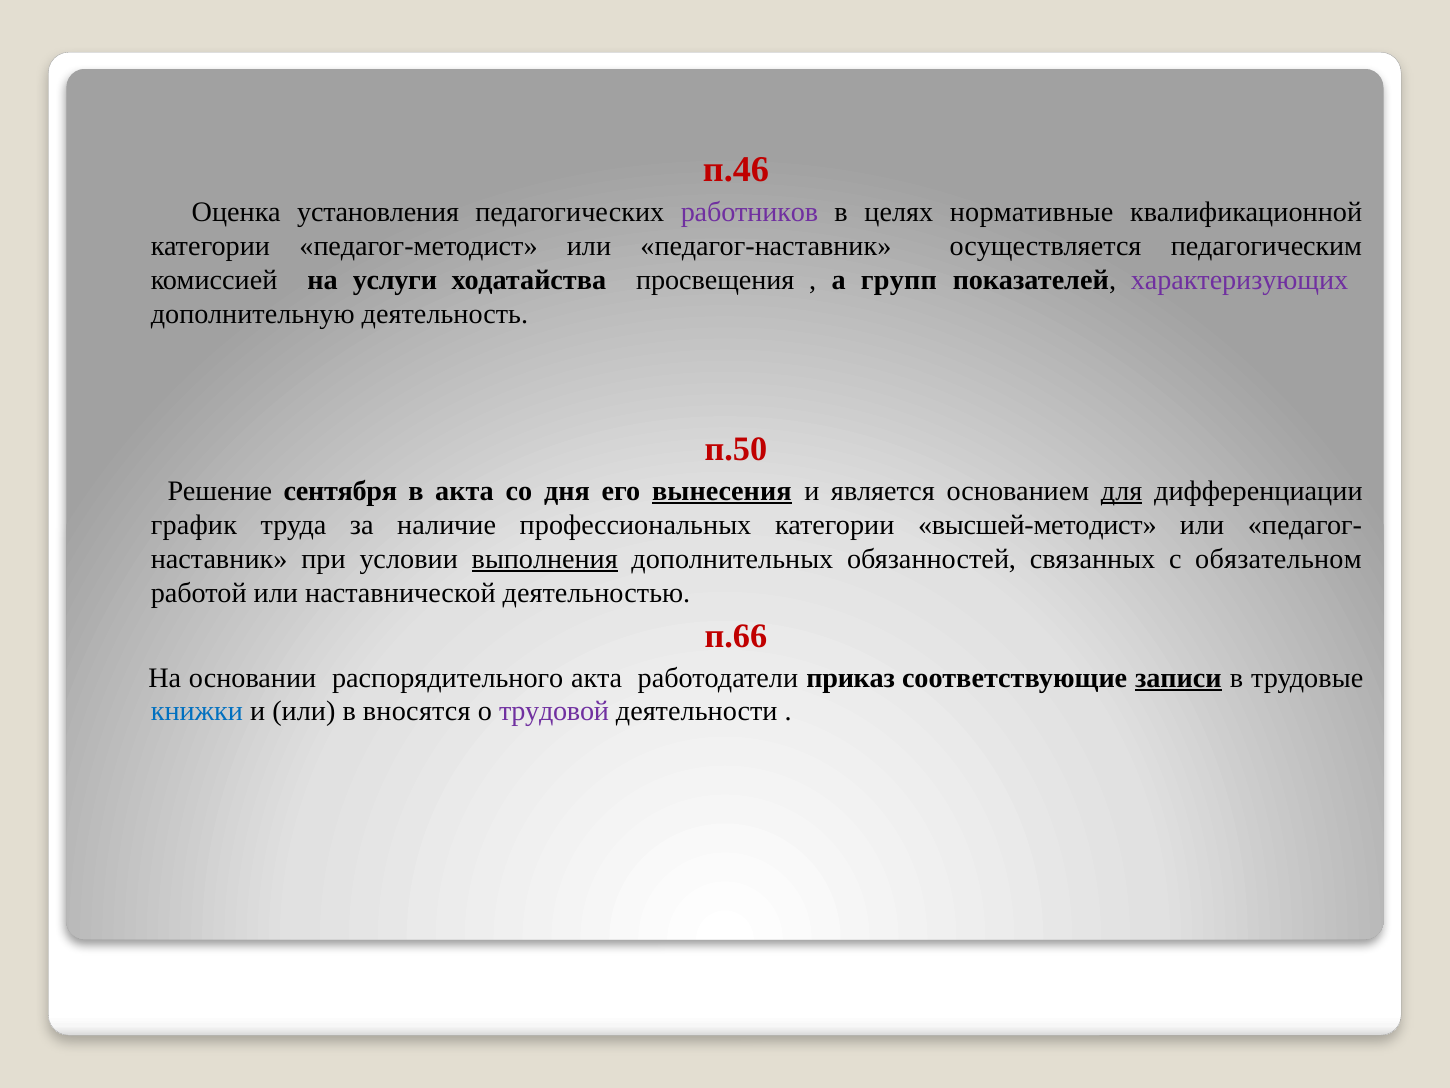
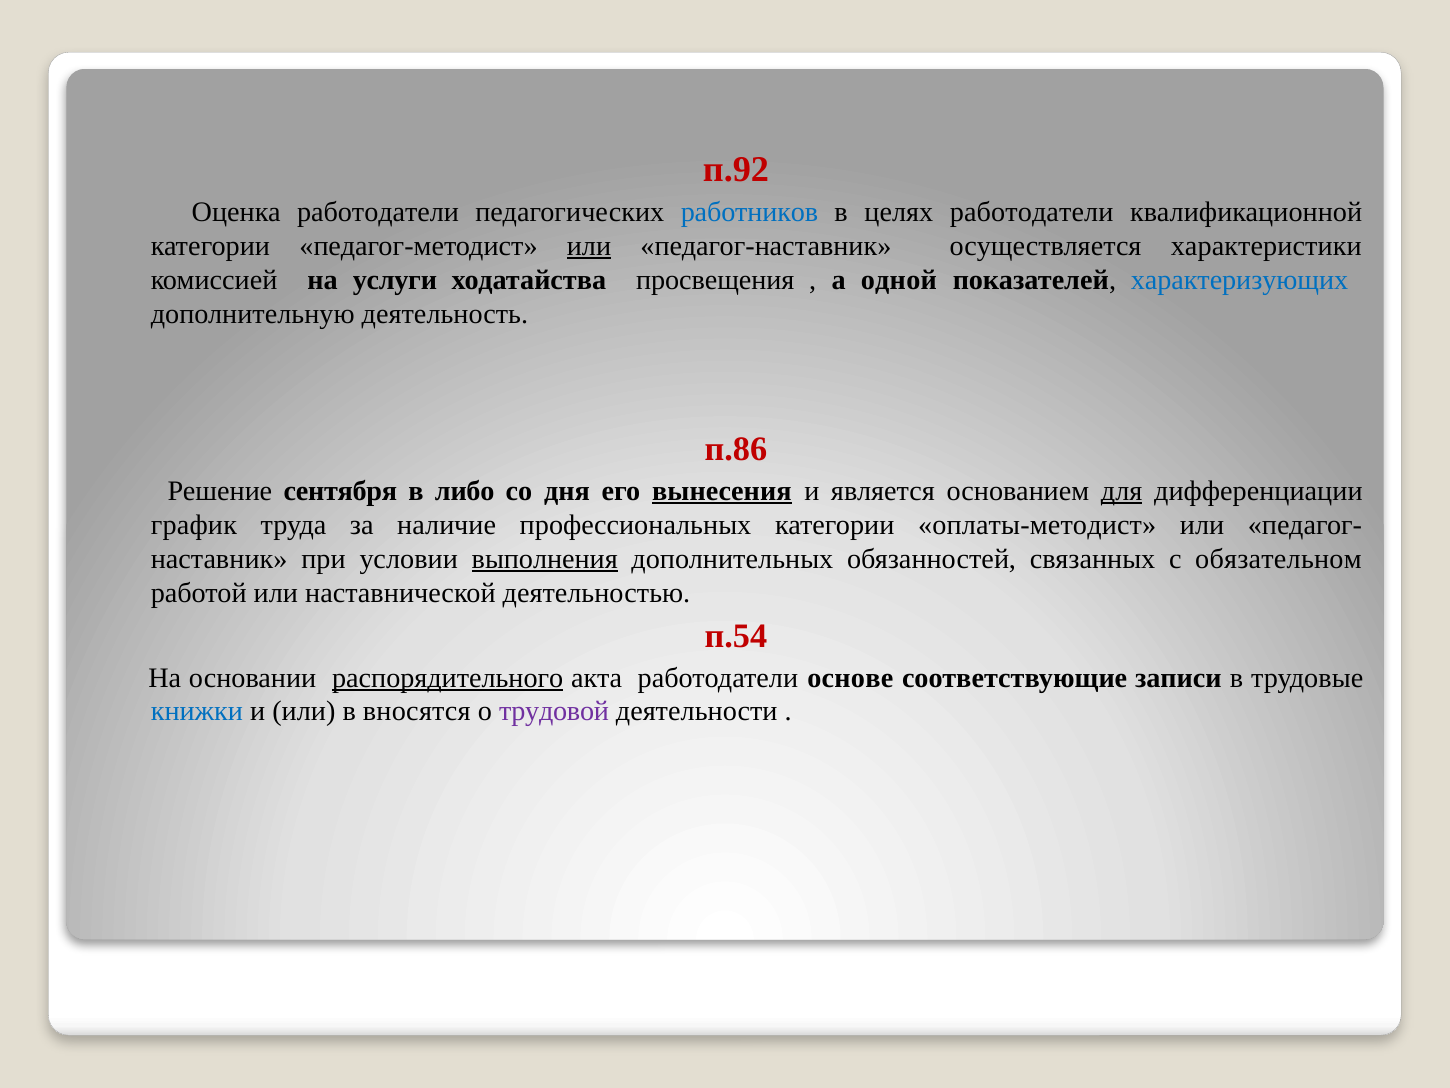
п.46: п.46 -> п.92
Оценка установления: установления -> работодатели
работников colour: purple -> blue
целях нормативные: нормативные -> работодатели
или at (589, 246) underline: none -> present
педагогическим: педагогическим -> характеристики
групп: групп -> одной
характеризующих colour: purple -> blue
п.50: п.50 -> п.86
в акта: акта -> либо
высшей-методист: высшей-методист -> оплаты-методист
п.66: п.66 -> п.54
распорядительного underline: none -> present
приказ: приказ -> основе
записи underline: present -> none
